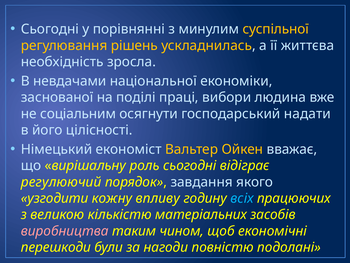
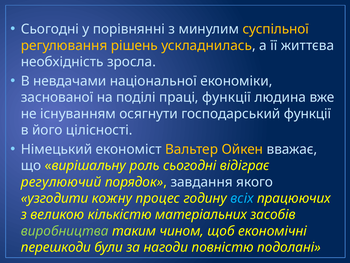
праці вибори: вибори -> функції
соціальним: соціальним -> існуванням
господарський надати: надати -> функції
впливу: впливу -> процес
виробництва colour: pink -> light green
